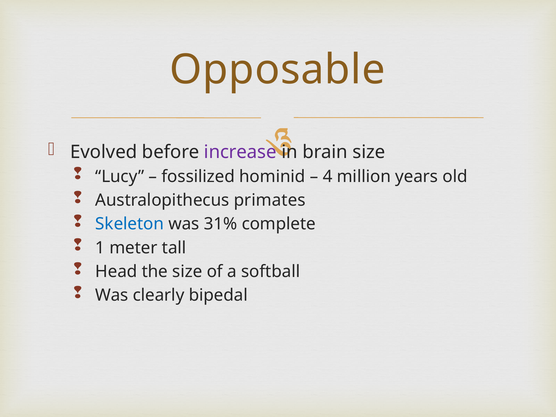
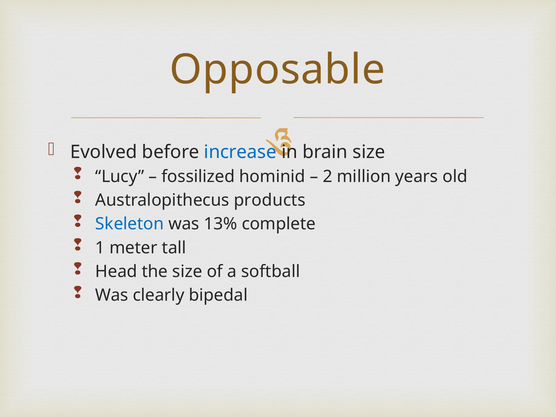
increase colour: purple -> blue
4: 4 -> 2
primates: primates -> products
31%: 31% -> 13%
